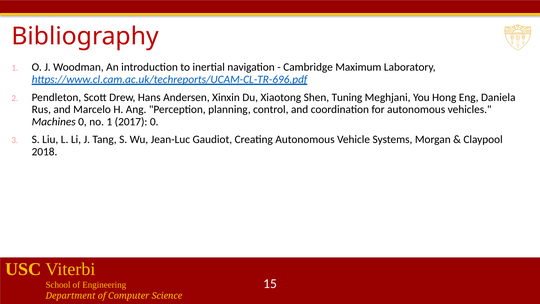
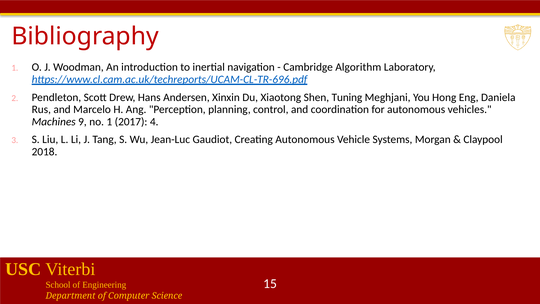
Maximum: Maximum -> Algorithm
Machines 0: 0 -> 9
2017 0: 0 -> 4
